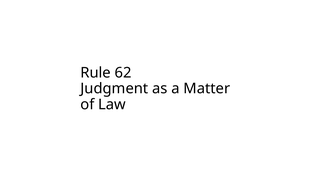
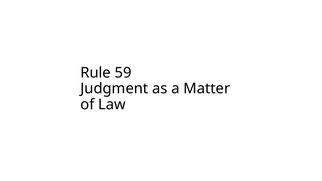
62: 62 -> 59
